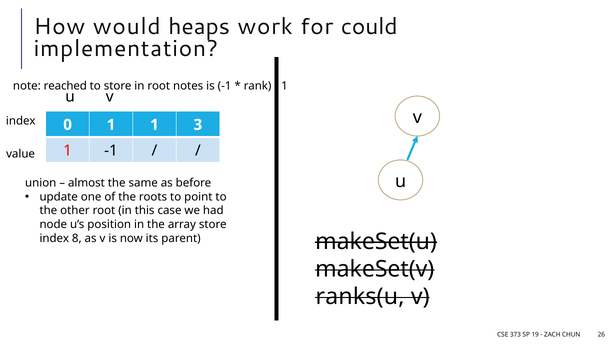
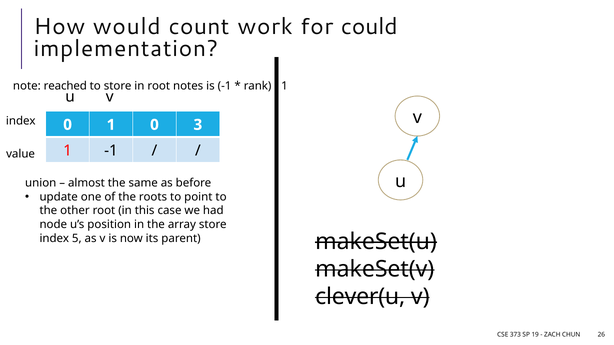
heaps: heaps -> count
1 1: 1 -> 0
8: 8 -> 5
ranks(u: ranks(u -> clever(u
